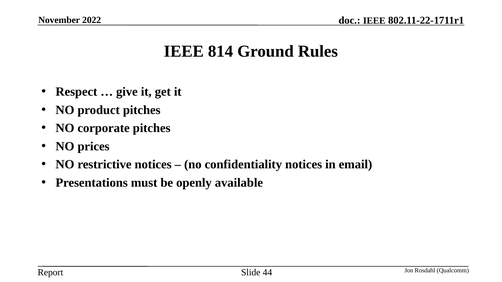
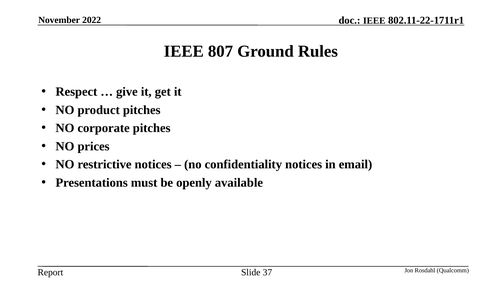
814: 814 -> 807
44: 44 -> 37
